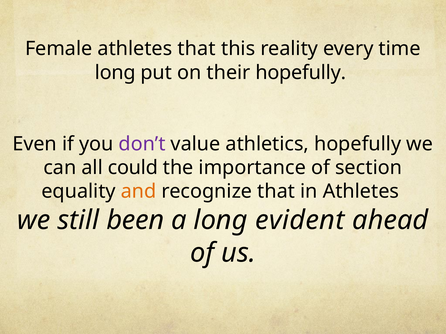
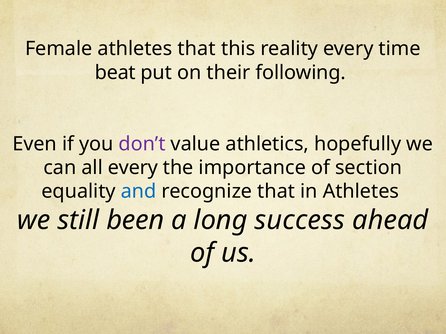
long at (115, 73): long -> beat
their hopefully: hopefully -> following
all could: could -> every
and colour: orange -> blue
evident: evident -> success
